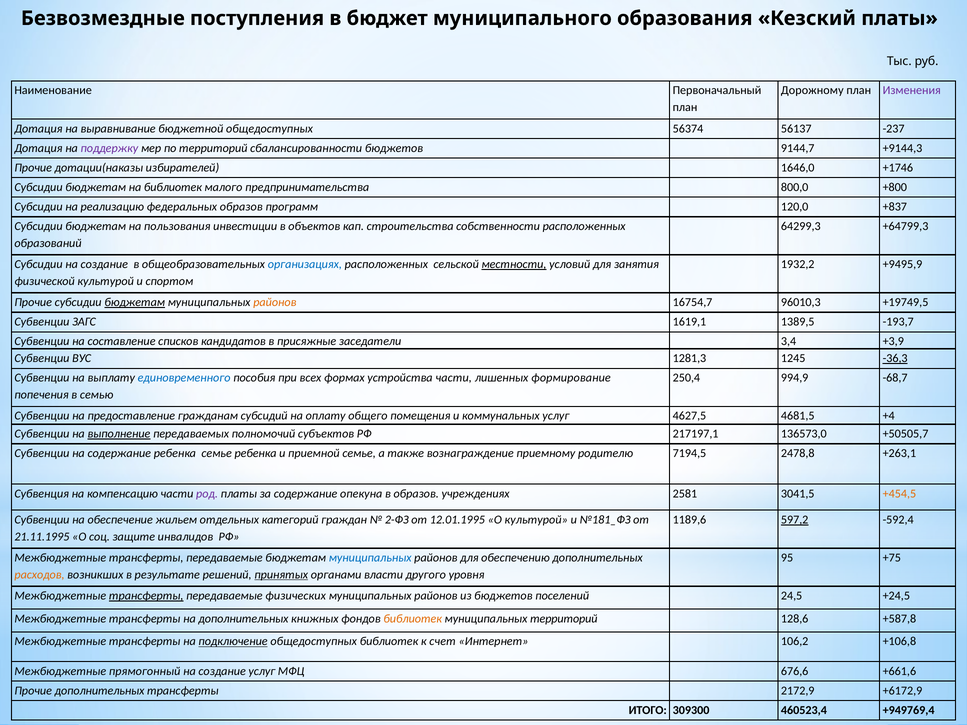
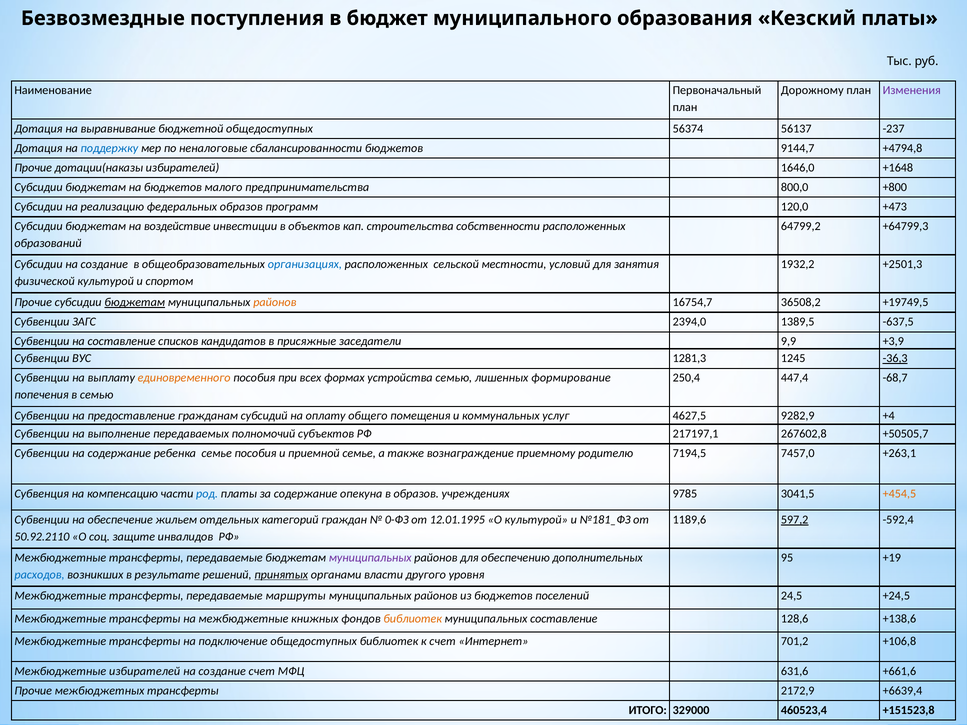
поддержку colour: purple -> blue
по территорий: территорий -> неналоговые
+9144,3: +9144,3 -> +4794,8
+1746: +1746 -> +1648
на библиотек: библиотек -> бюджетов
+837: +837 -> +473
пользования: пользования -> воздействие
64299,3: 64299,3 -> 64799,2
местности underline: present -> none
+9495,9: +9495,9 -> +2501,3
96010,3: 96010,3 -> 36508,2
1619,1: 1619,1 -> 2394,0
-193,7: -193,7 -> -637,5
3,4: 3,4 -> 9,9
единовременного colour: blue -> orange
устройства части: части -> семью
994,9: 994,9 -> 447,4
4681,5: 4681,5 -> 9282,9
выполнение underline: present -> none
136573,0: 136573,0 -> 267602,8
семье ребенка: ребенка -> пособия
2478,8: 2478,8 -> 7457,0
род colour: purple -> blue
2581: 2581 -> 9785
2-ФЗ: 2-ФЗ -> 0-ФЗ
21.11.1995: 21.11.1995 -> 50.92.2110
муниципальных at (370, 558) colour: blue -> purple
+75: +75 -> +19
расходов colour: orange -> blue
трансферты at (146, 596) underline: present -> none
физических: физических -> маршруты
на дополнительных: дополнительных -> межбюджетные
муниципальных территорий: территорий -> составление
+587,8: +587,8 -> +138,6
подключение underline: present -> none
106,2: 106,2 -> 701,2
Межбюджетные прямогонный: прямогонный -> избирателей
создание услуг: услуг -> счет
676,6: 676,6 -> 631,6
Прочие дополнительных: дополнительных -> межбюджетных
+6172,9: +6172,9 -> +6639,4
309300: 309300 -> 329000
+949769,4: +949769,4 -> +151523,8
